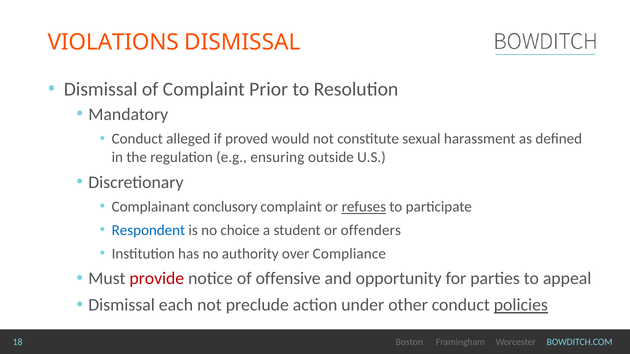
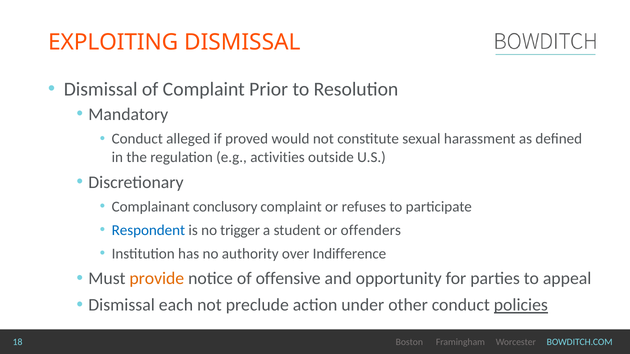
VIOLATIONS: VIOLATIONS -> EXPLOITING
ensuring: ensuring -> activities
refuses underline: present -> none
choice: choice -> trigger
Compliance: Compliance -> Indifference
provide colour: red -> orange
